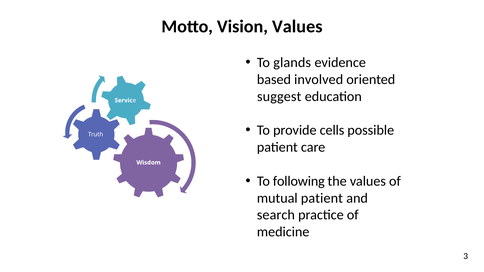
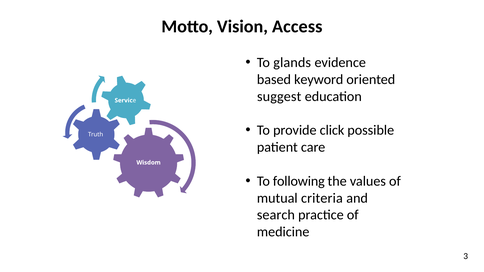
Vision Values: Values -> Access
involved: involved -> keyword
cells: cells -> click
mutual patient: patient -> criteria
